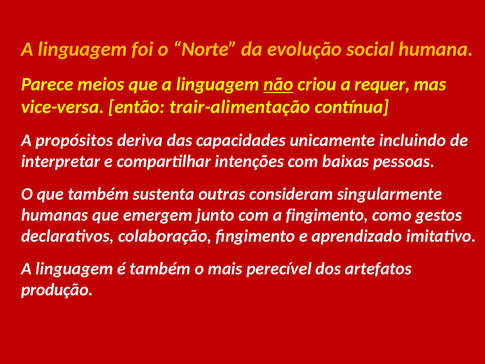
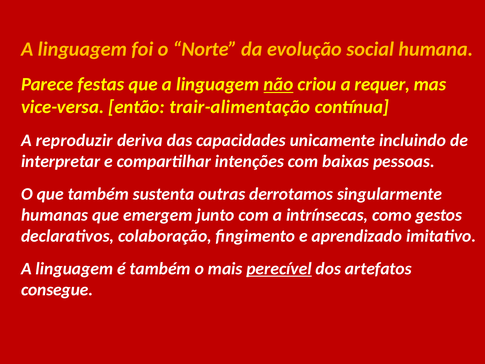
meios: meios -> festas
propósitos: propósitos -> reproduzir
consideram: consideram -> derrotamos
a fingimento: fingimento -> intrínsecas
perecível underline: none -> present
produção: produção -> consegue
